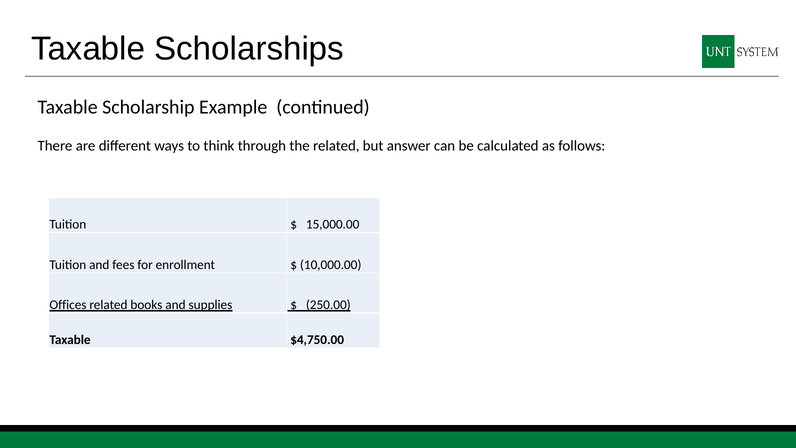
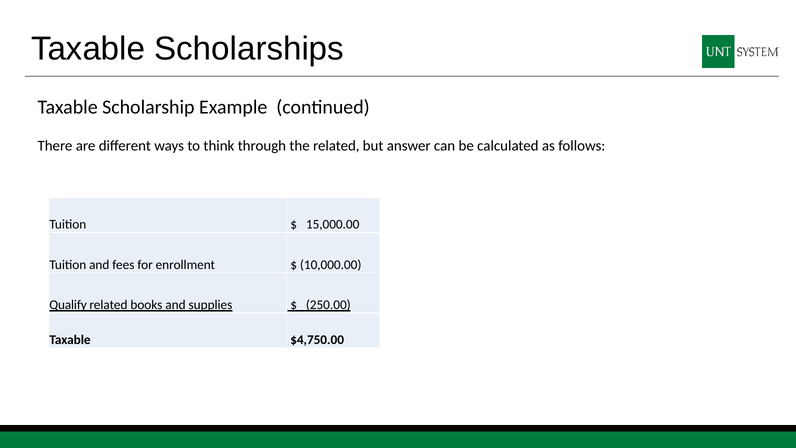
Offices: Offices -> Qualify
